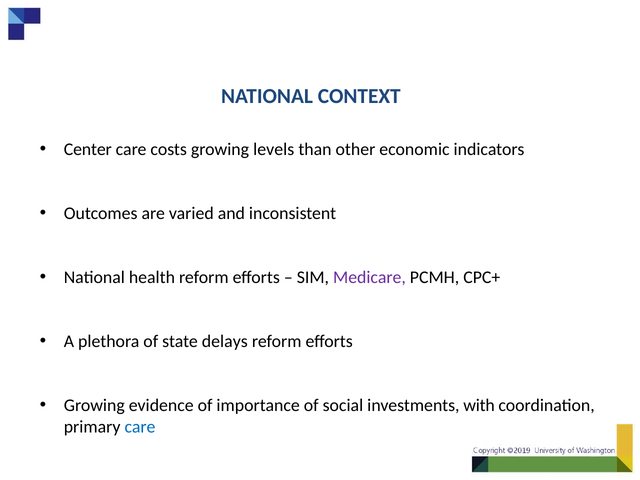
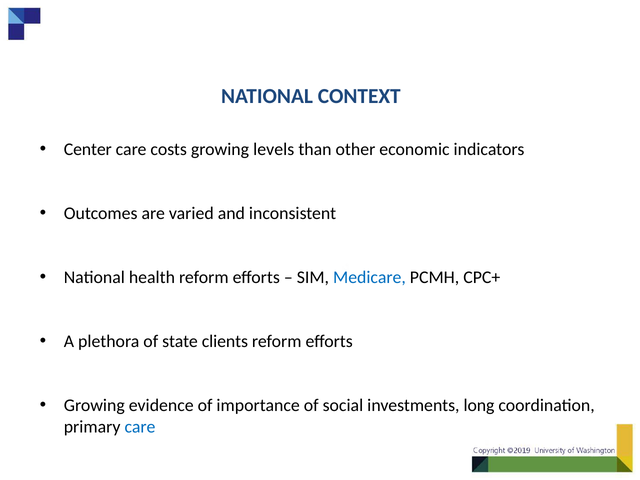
Medicare colour: purple -> blue
delays: delays -> clients
with: with -> long
